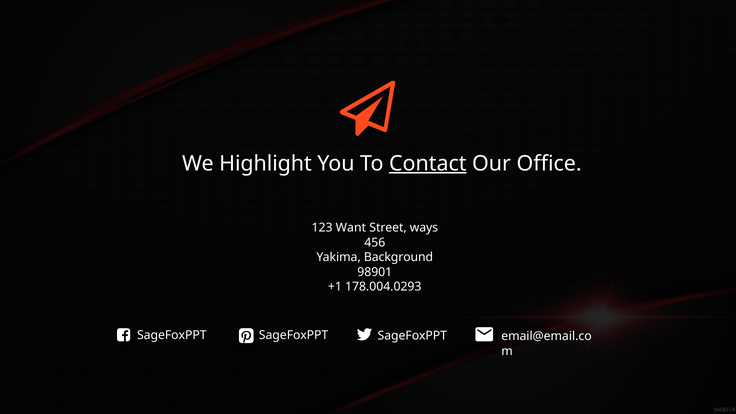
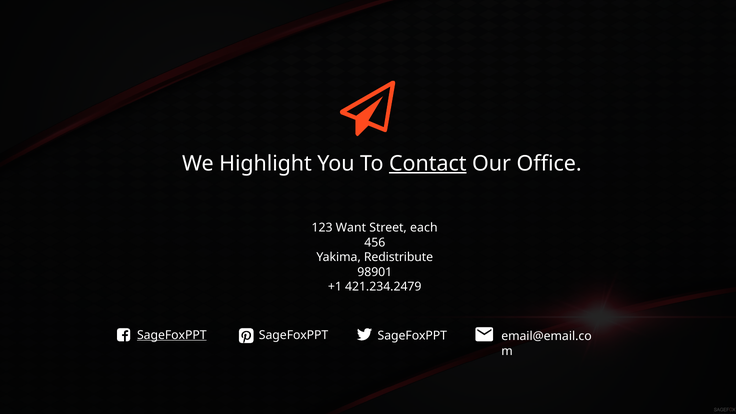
ways: ways -> each
Background: Background -> Redistribute
178.004.0293: 178.004.0293 -> 421.234.2479
SageFoxPPT at (172, 335) underline: none -> present
